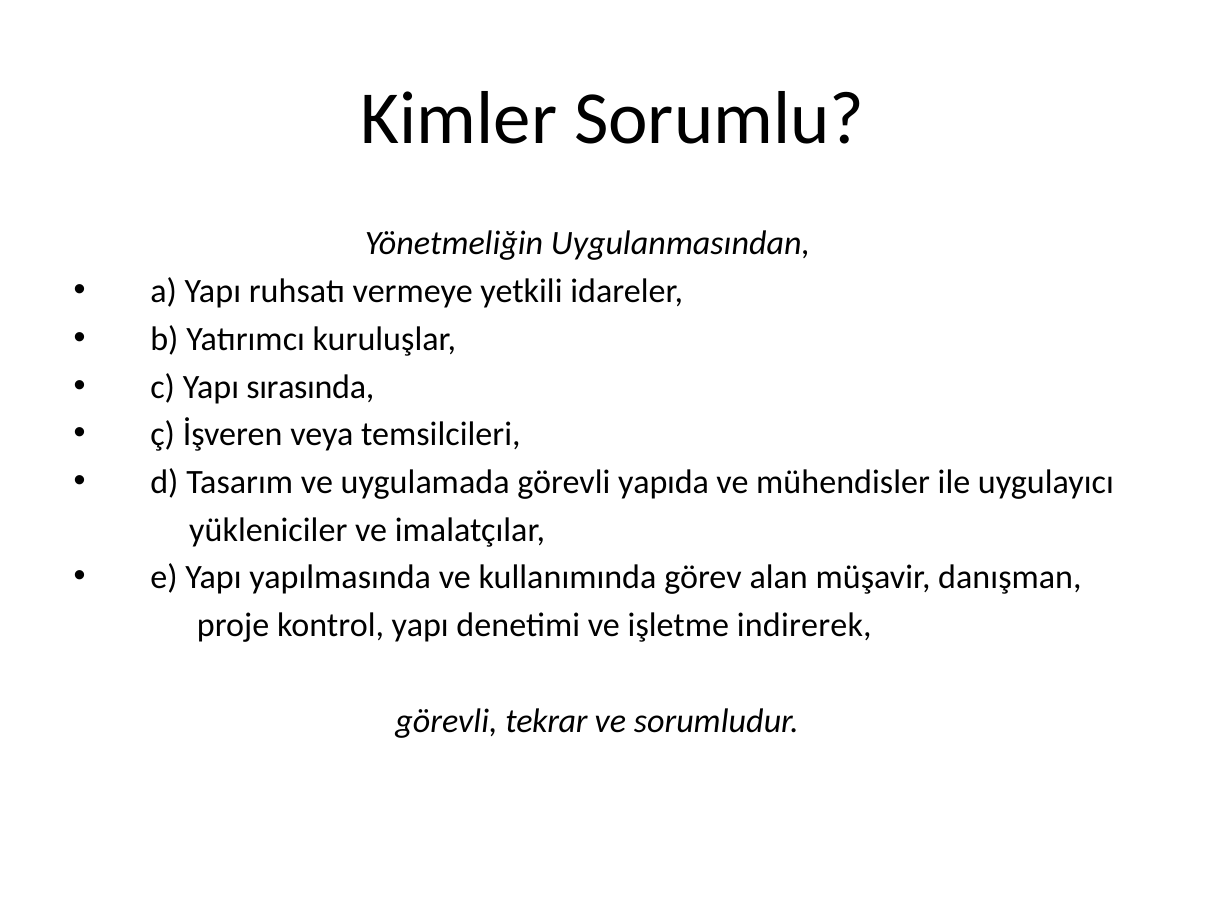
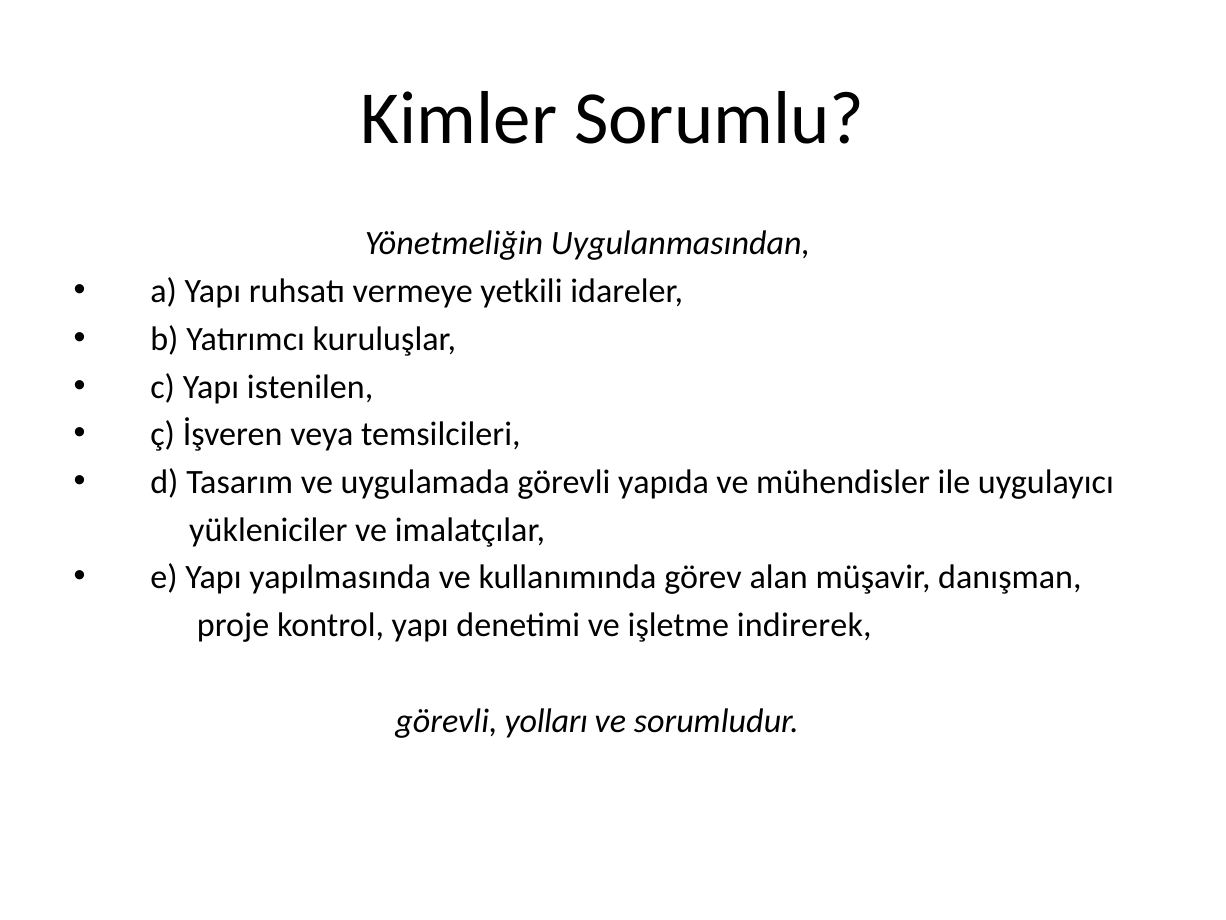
sırasında: sırasında -> istenilen
tekrar: tekrar -> yolları
